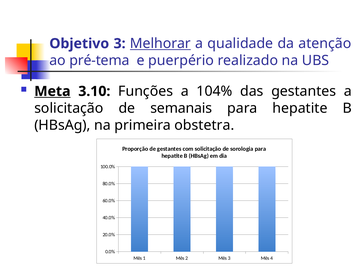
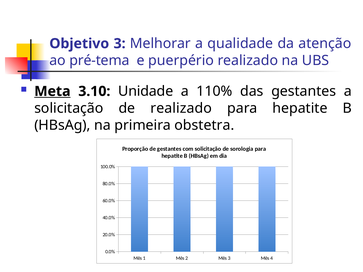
Melhorar underline: present -> none
Funções: Funções -> Unidade
104%: 104% -> 110%
de semanais: semanais -> realizado
